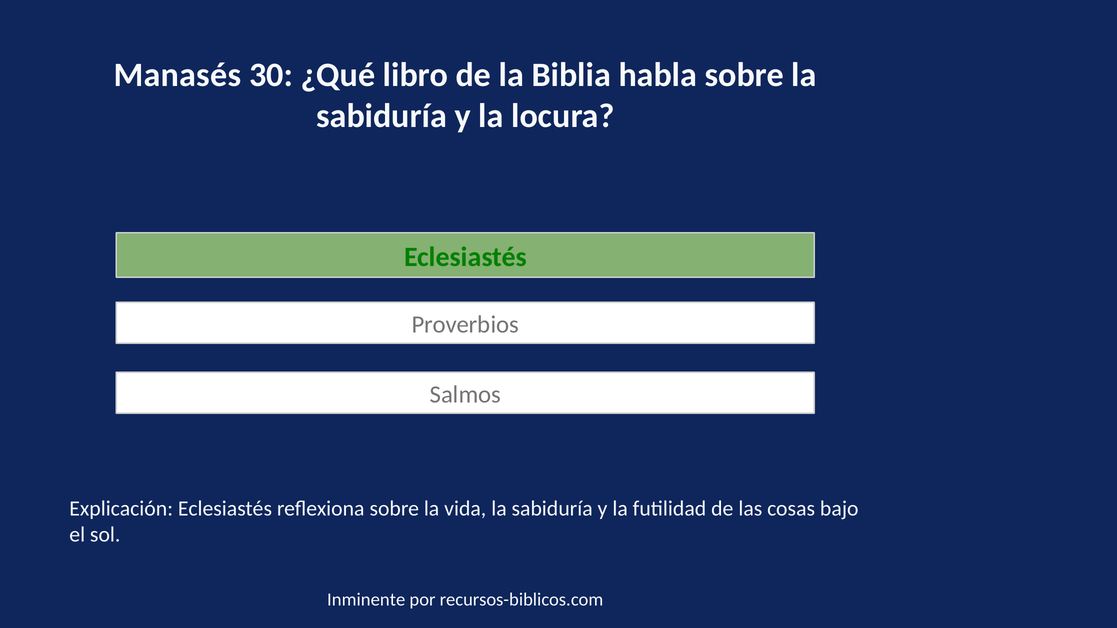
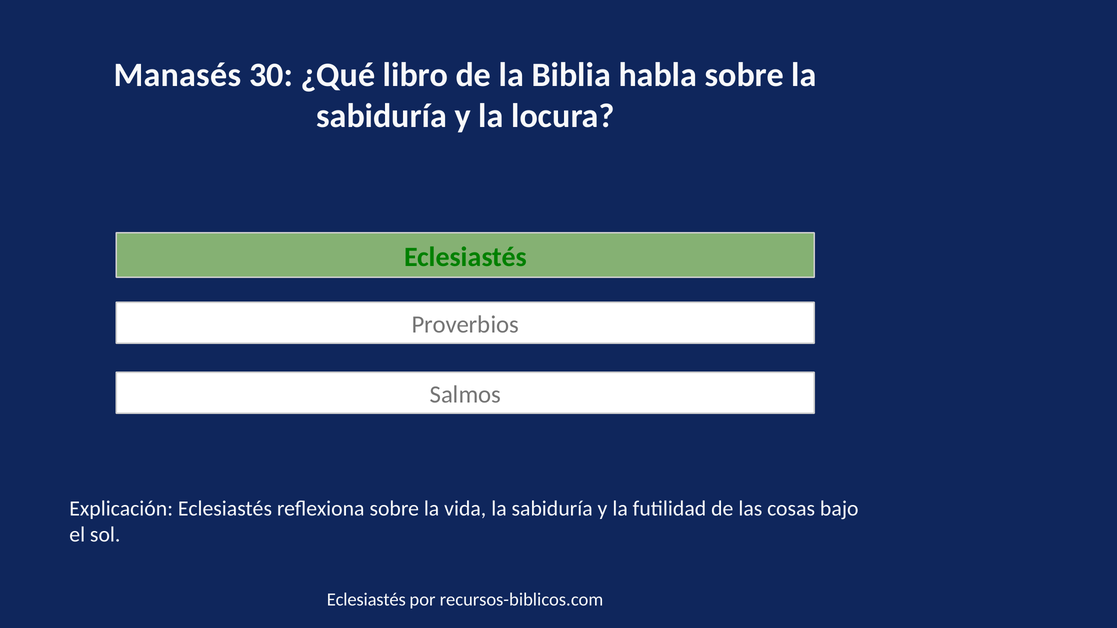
Inminente at (366, 600): Inminente -> Eclesiastés
